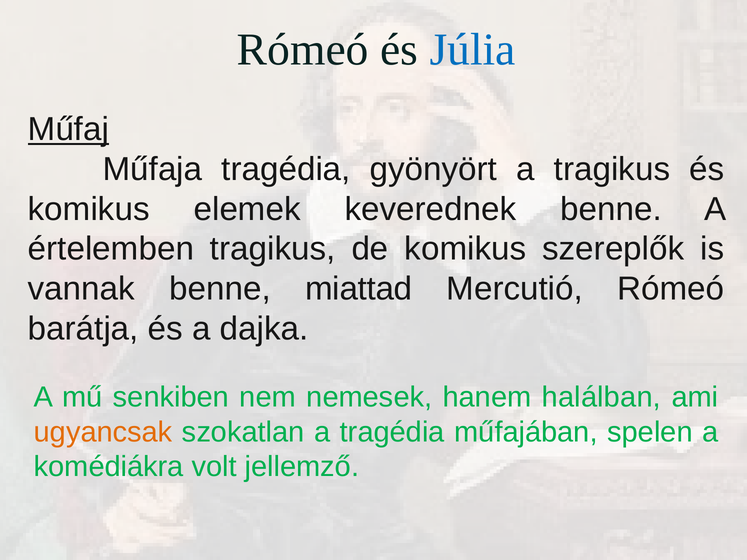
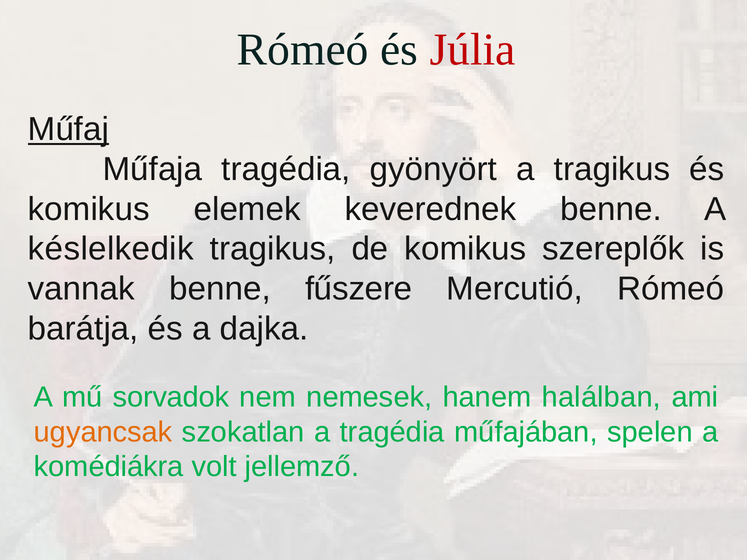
Júlia colour: blue -> red
értelemben: értelemben -> késlelkedik
miattad: miattad -> fűszere
senkiben: senkiben -> sorvadok
